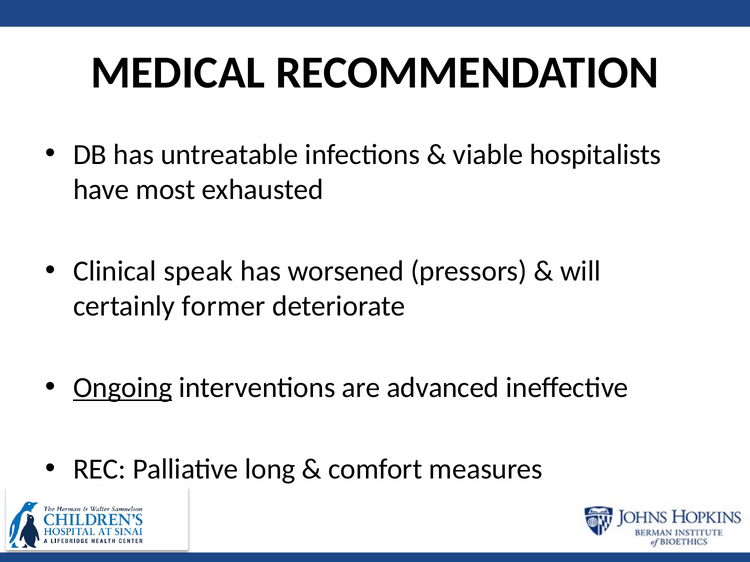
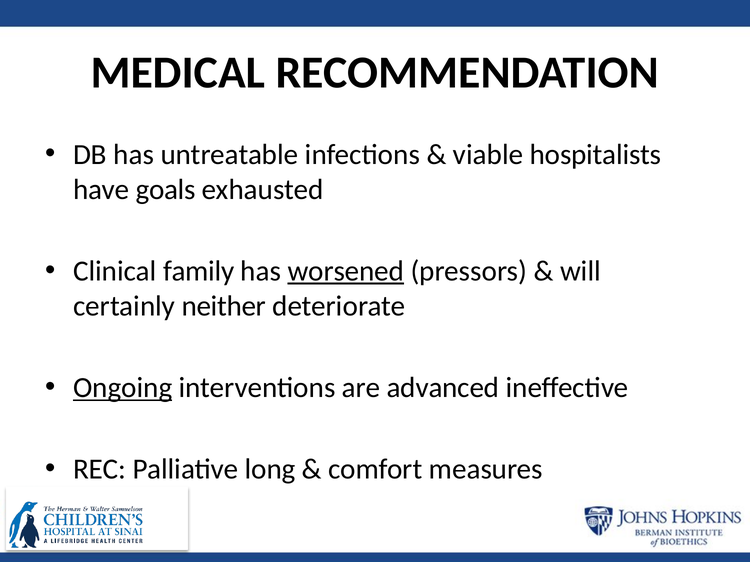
most: most -> goals
speak: speak -> family
worsened underline: none -> present
former: former -> neither
